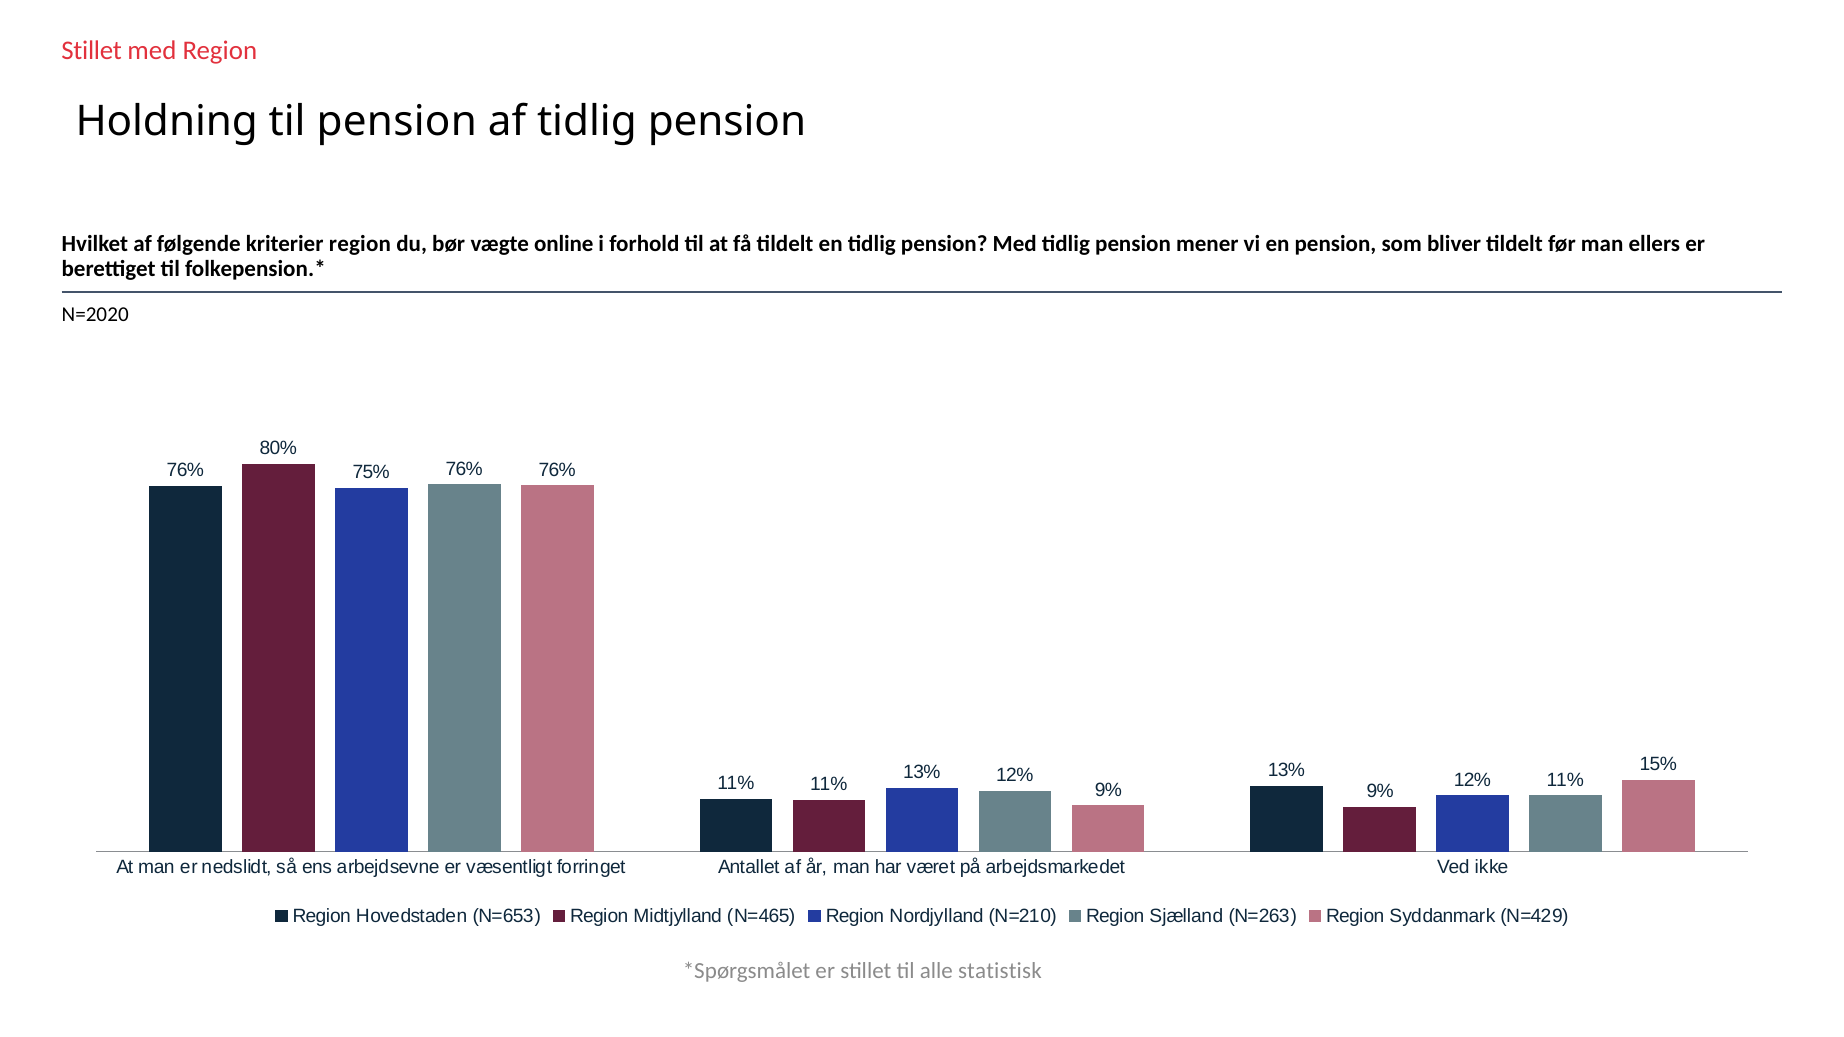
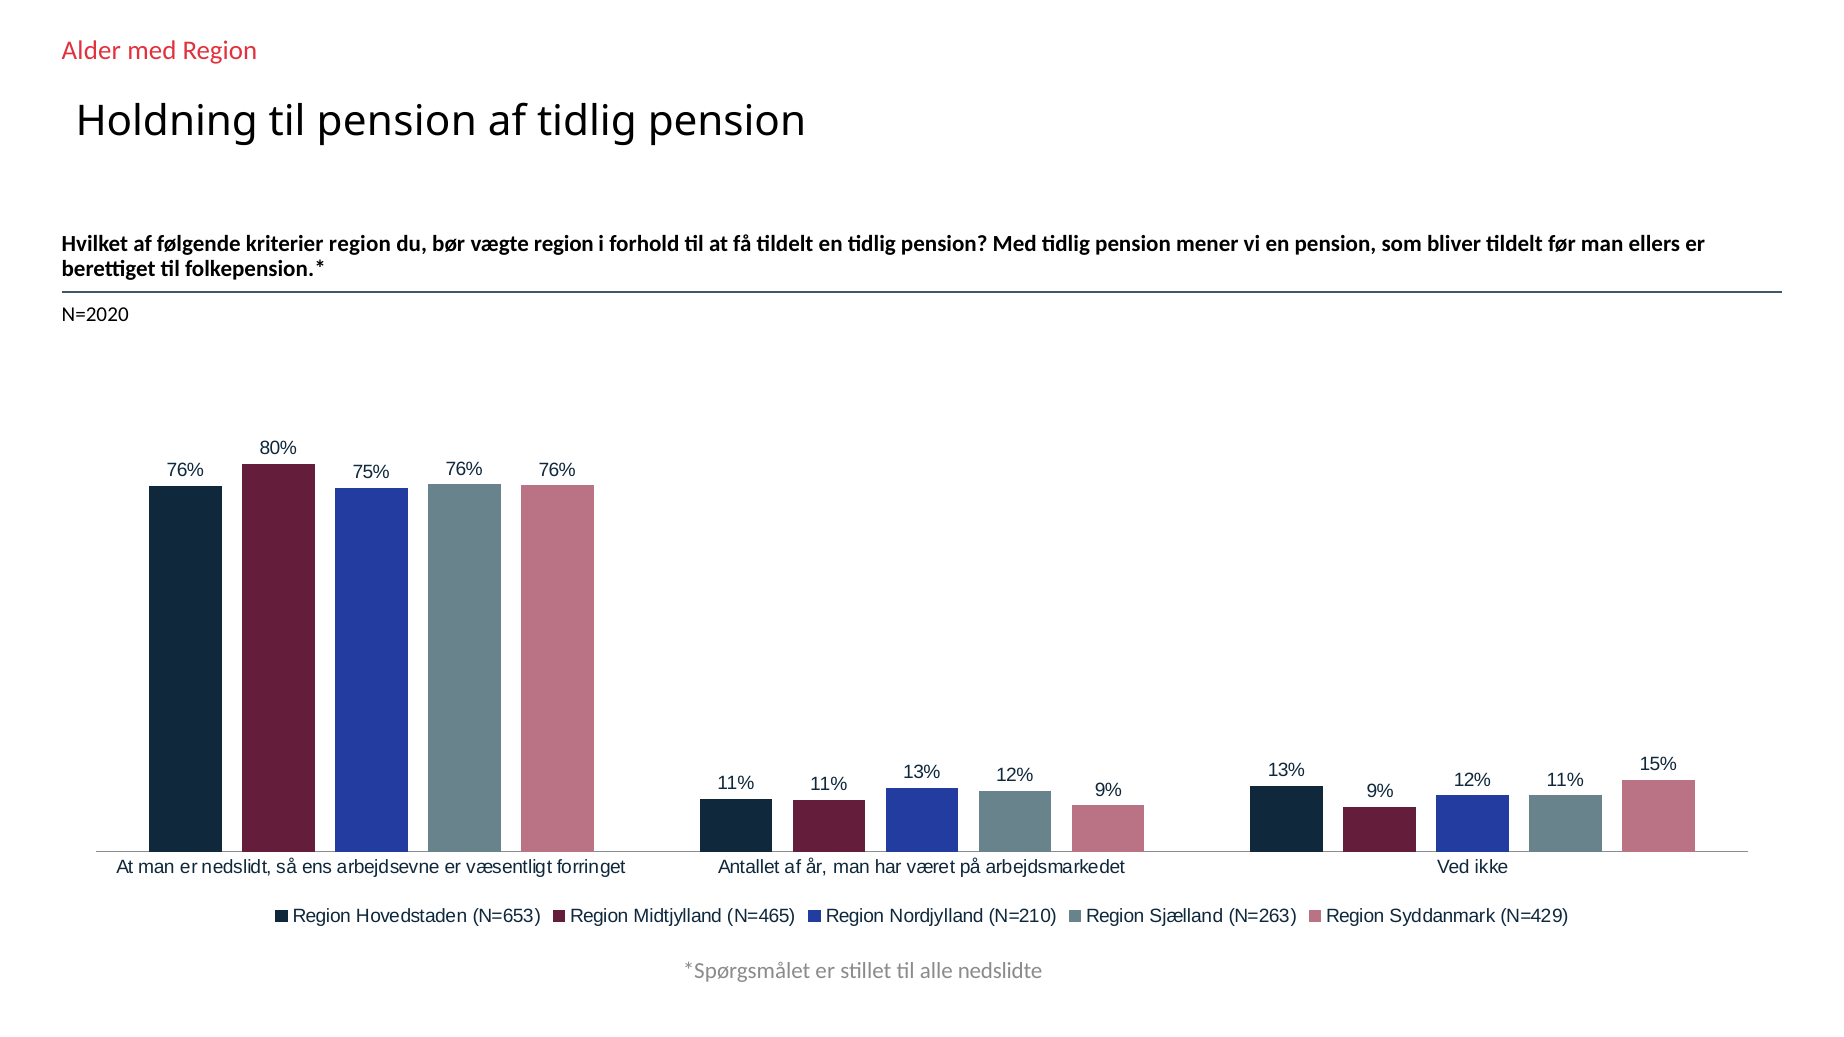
Stillet at (92, 50): Stillet -> Alder
vægte online: online -> region
statistisk: statistisk -> nedslidte
